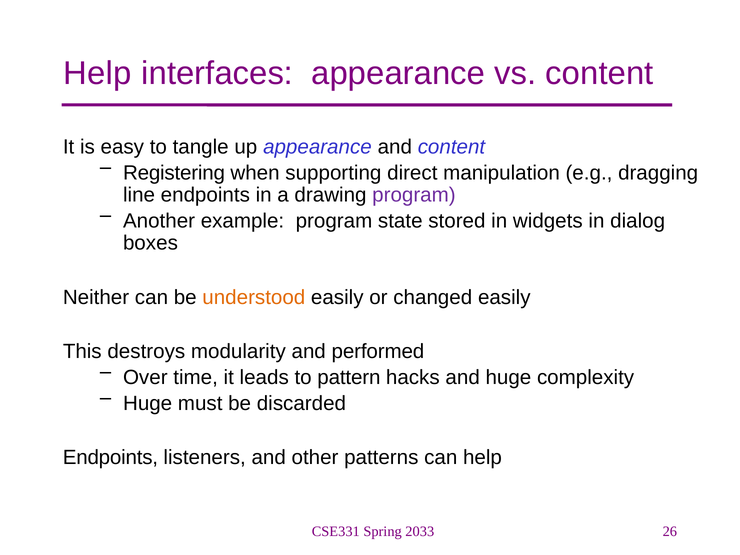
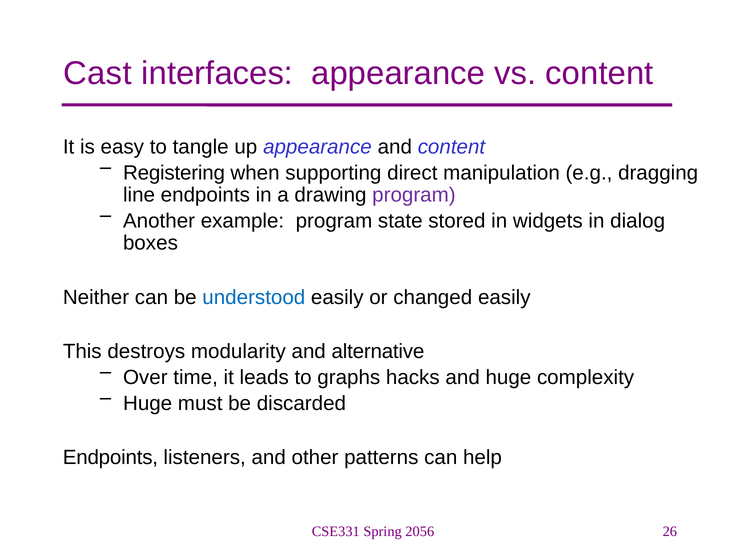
Help at (97, 73): Help -> Cast
understood colour: orange -> blue
performed: performed -> alternative
pattern: pattern -> graphs
2033: 2033 -> 2056
